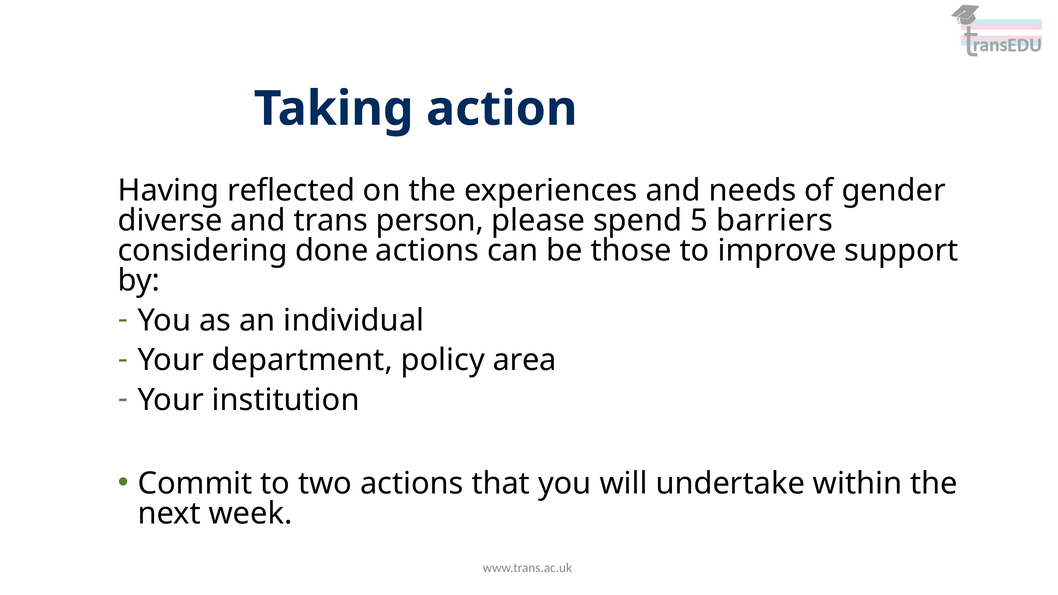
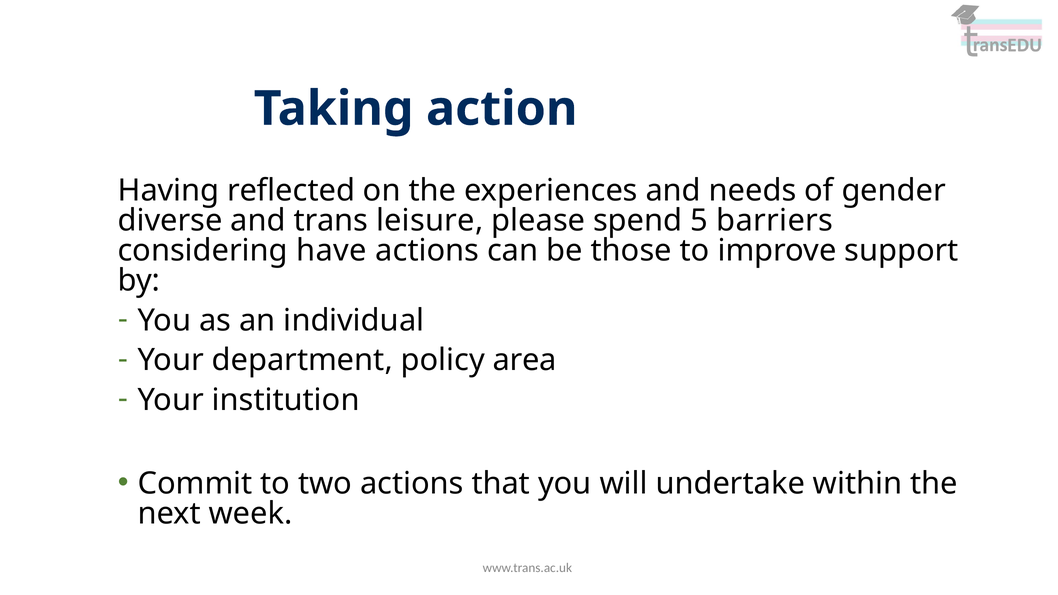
person: person -> leisure
done: done -> have
